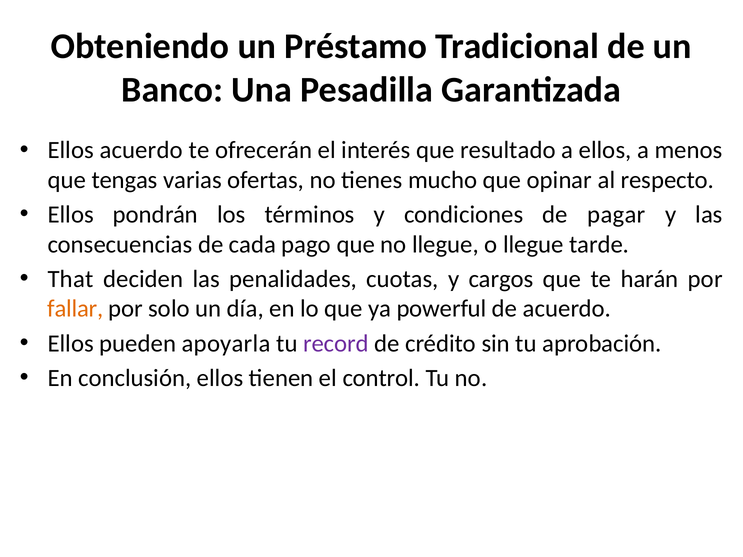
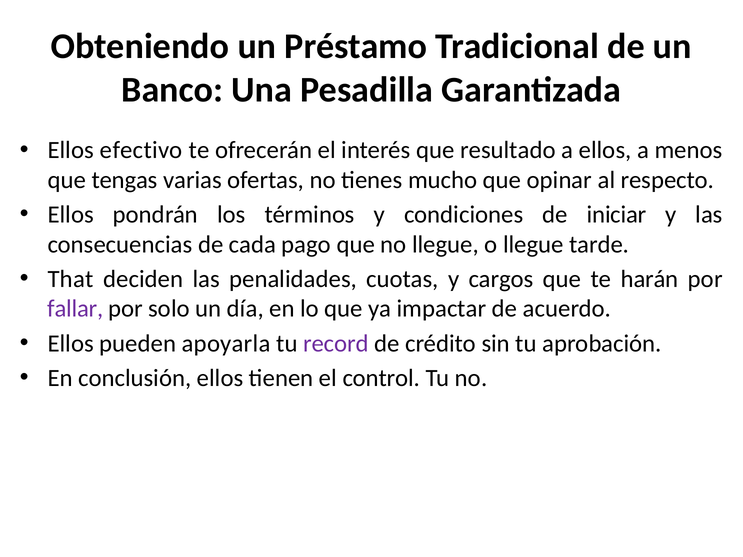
Ellos acuerdo: acuerdo -> efectivo
pagar: pagar -> iniciar
fallar colour: orange -> purple
powerful: powerful -> impactar
